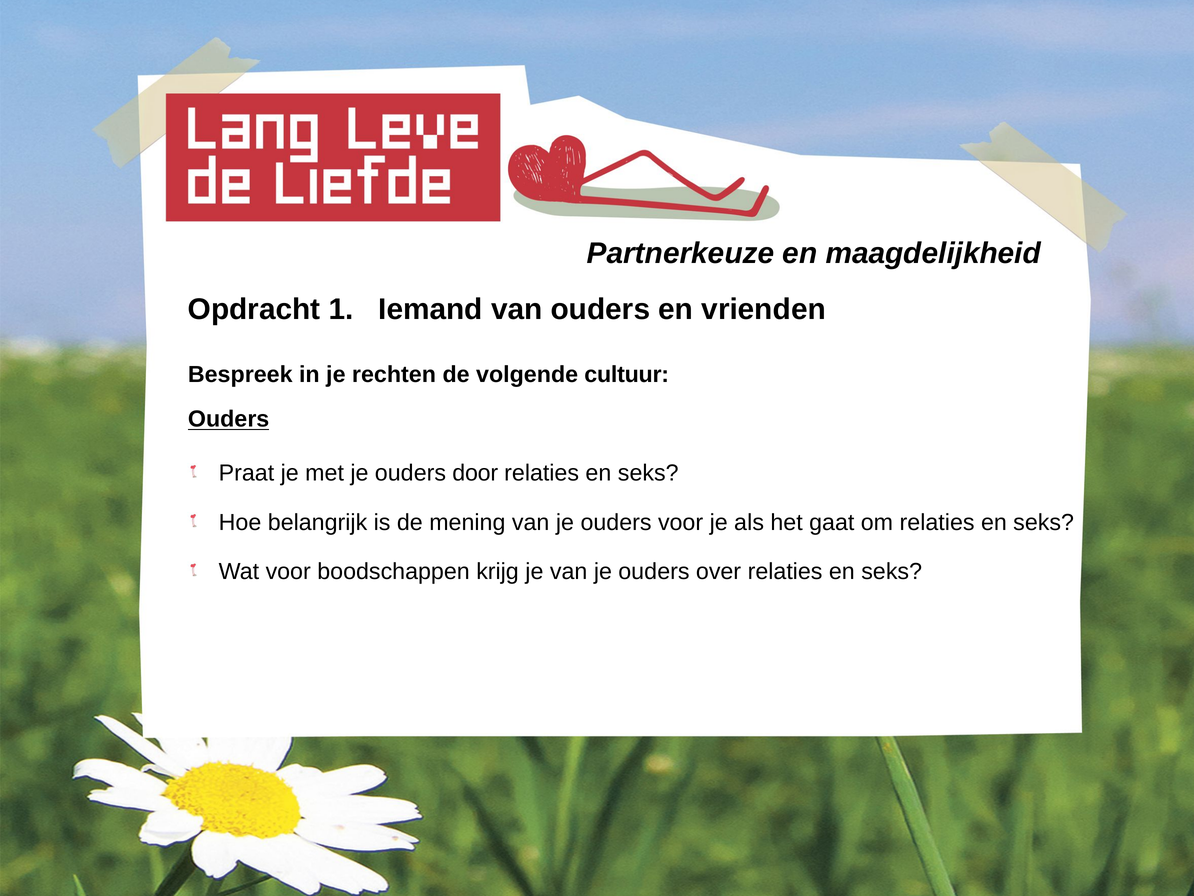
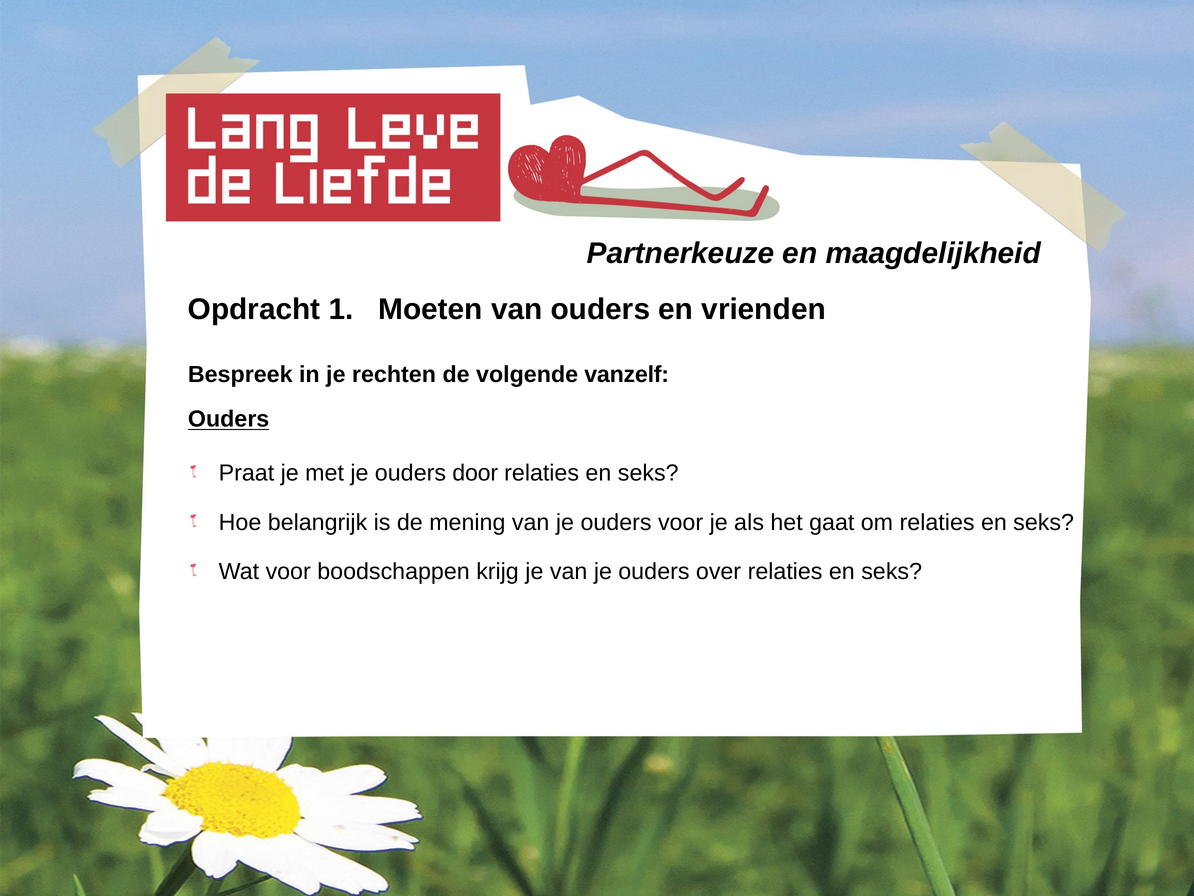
Iemand: Iemand -> Moeten
cultuur: cultuur -> vanzelf
